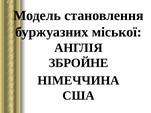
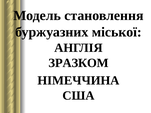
ЗБРОЙНЕ: ЗБРОЙНЕ -> ЗРАЗКОМ
